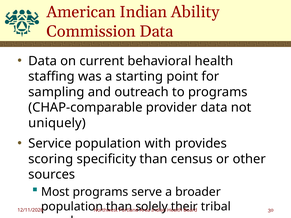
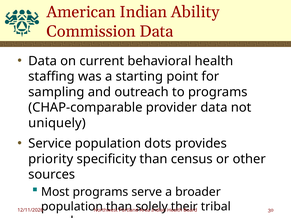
with: with -> dots
scoring: scoring -> priority
